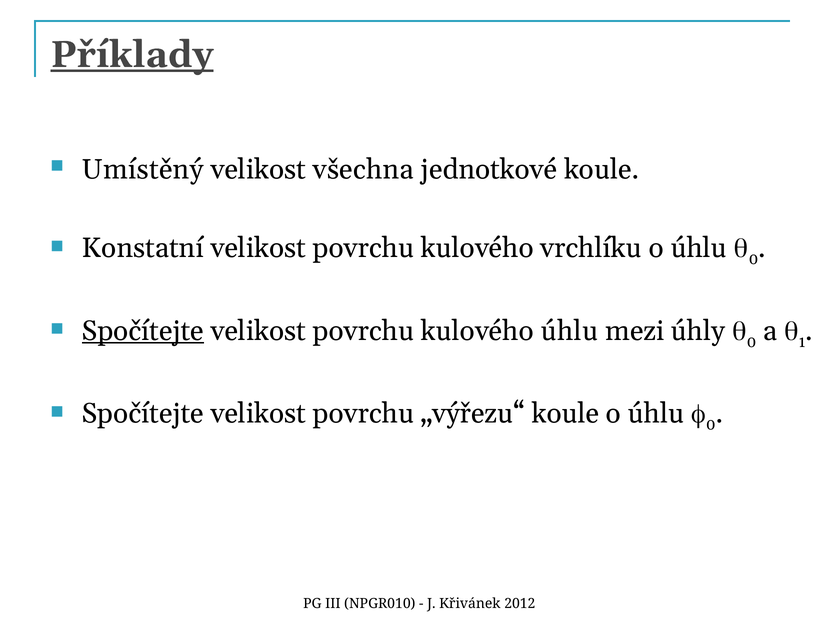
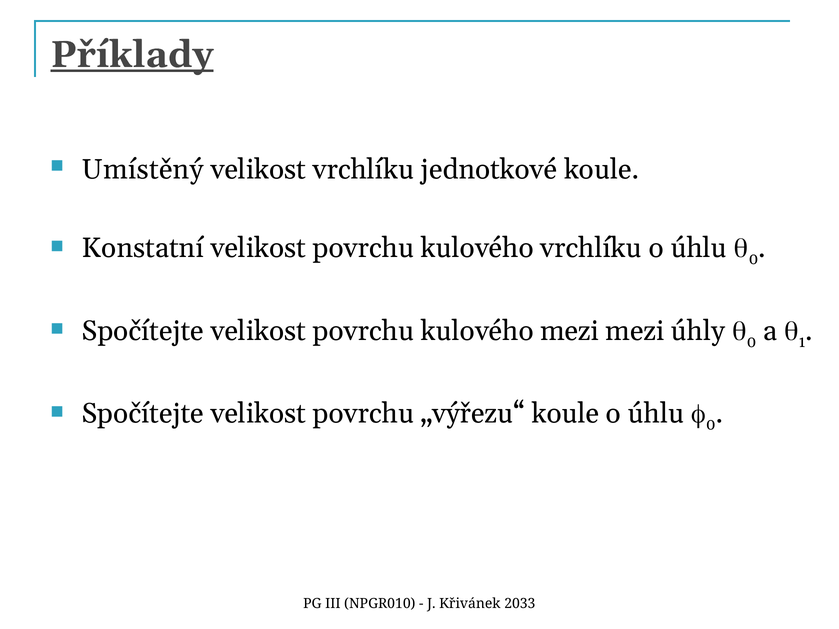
velikost všechna: všechna -> vrchlíku
Spočítejte at (143, 331) underline: present -> none
kulového úhlu: úhlu -> mezi
2012: 2012 -> 2033
